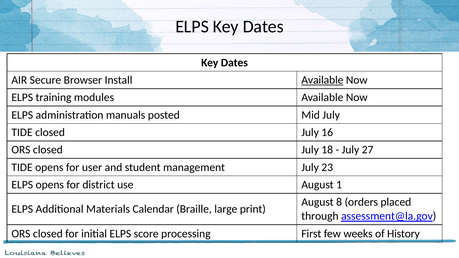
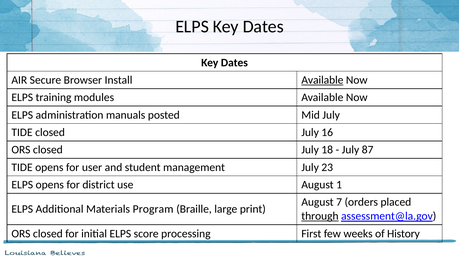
27: 27 -> 87
8: 8 -> 7
Calendar: Calendar -> Program
through underline: none -> present
